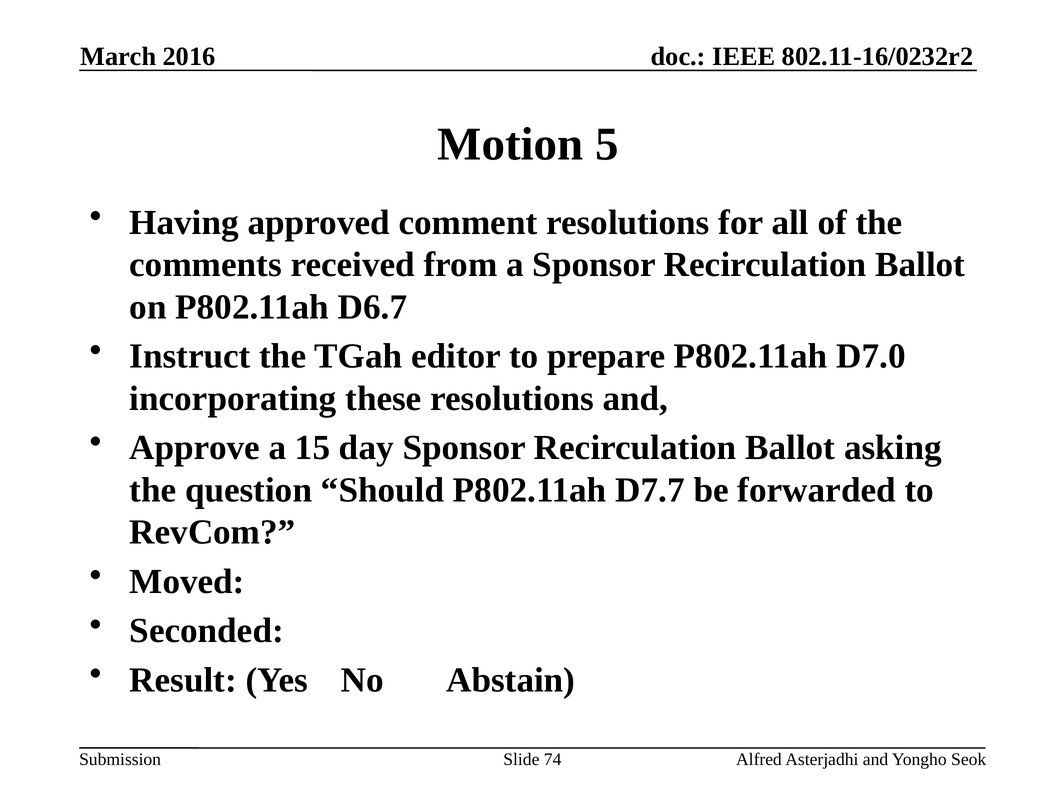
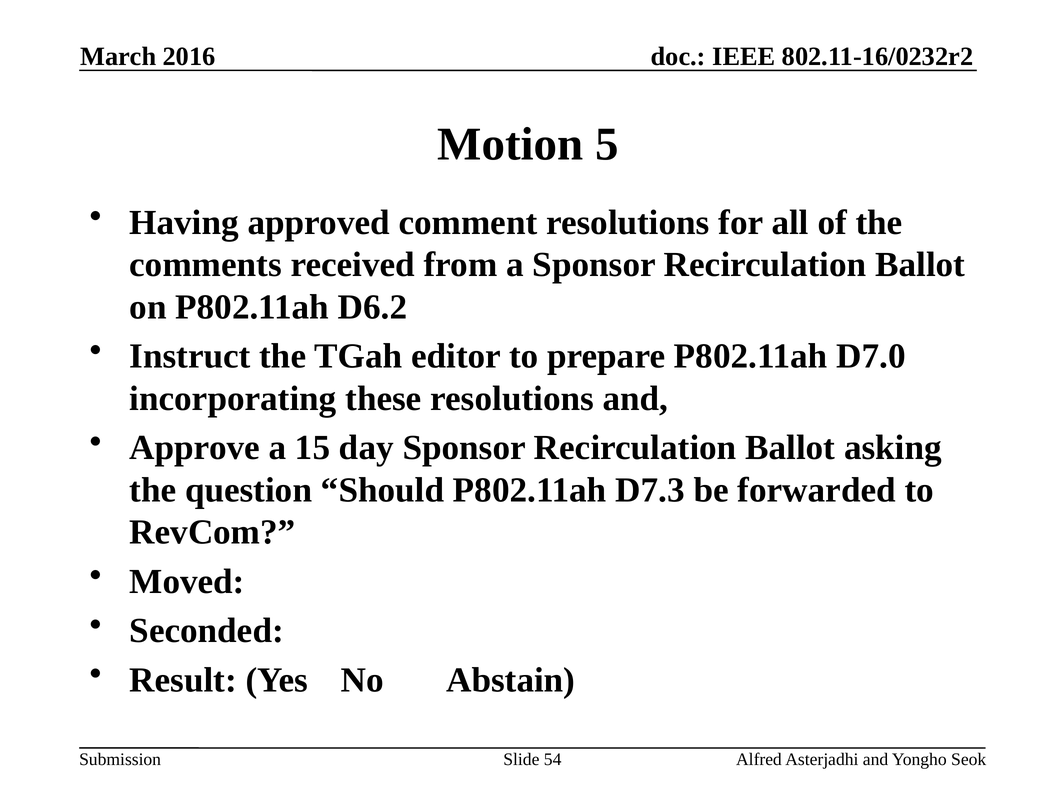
D6.7: D6.7 -> D6.2
D7.7: D7.7 -> D7.3
74: 74 -> 54
